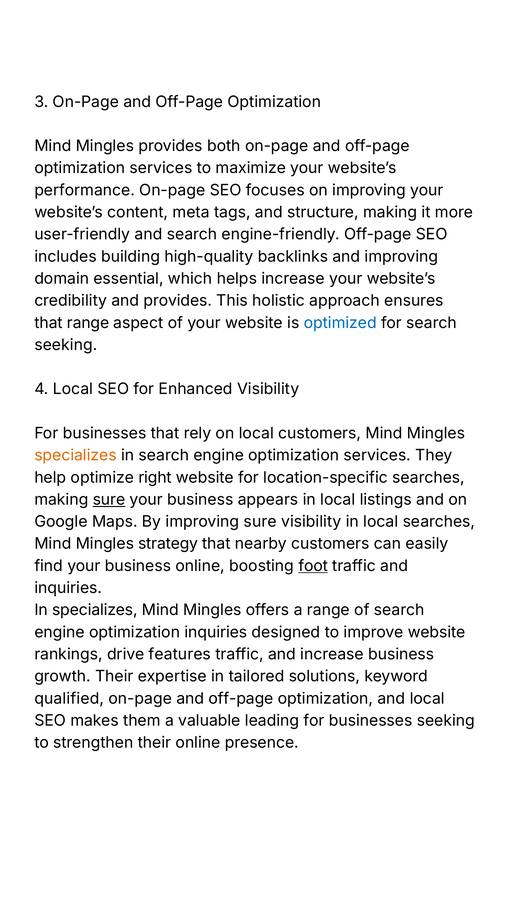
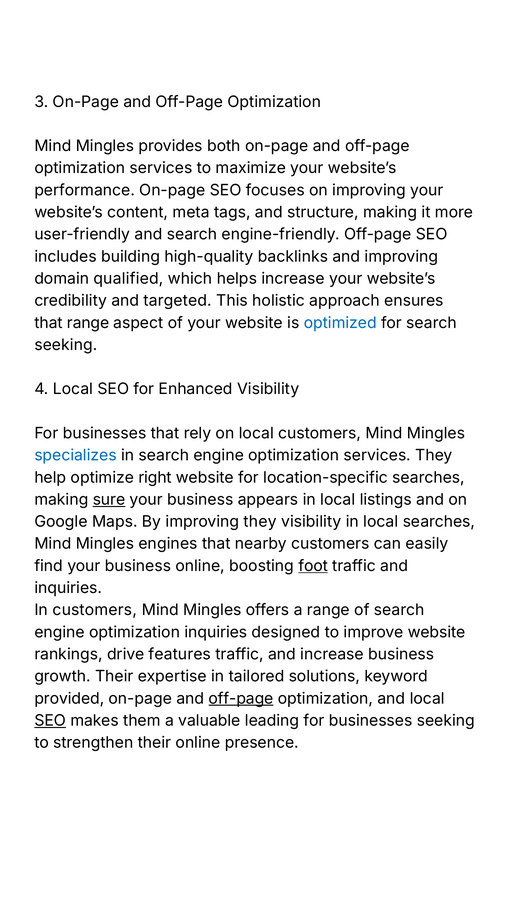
essential: essential -> qualified
and provides: provides -> targeted
specializes at (76, 455) colour: orange -> blue
improving sure: sure -> they
strategy: strategy -> engines
In specializes: specializes -> customers
qualified: qualified -> provided
off-page at (241, 698) underline: none -> present
SEO at (50, 720) underline: none -> present
